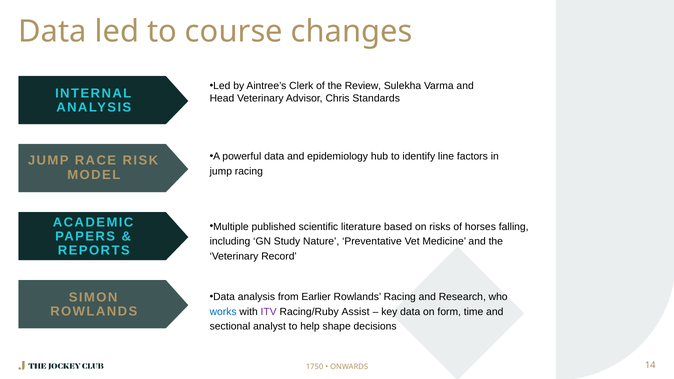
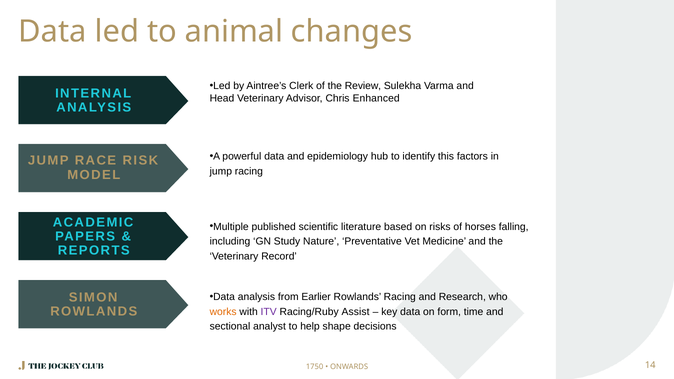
course: course -> animal
Standards: Standards -> Enhanced
line: line -> this
works colour: blue -> orange
